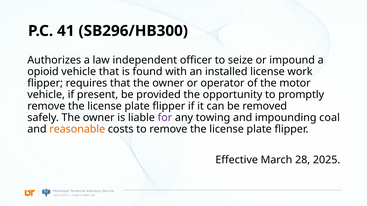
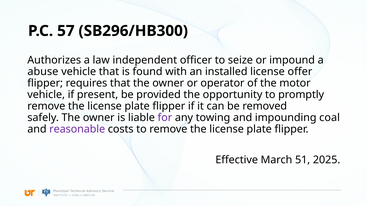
41: 41 -> 57
opioid: opioid -> abuse
work: work -> offer
reasonable colour: orange -> purple
28: 28 -> 51
